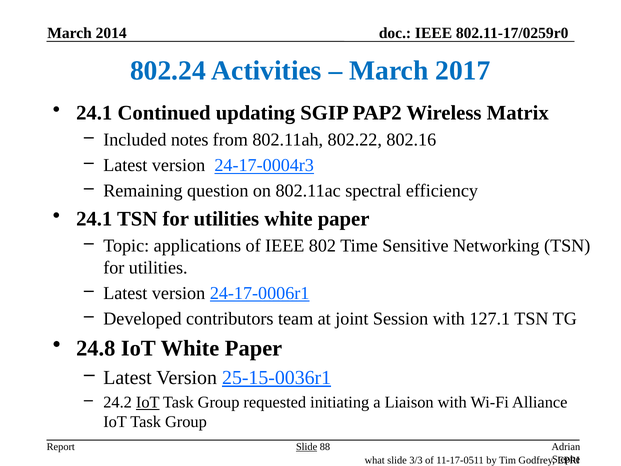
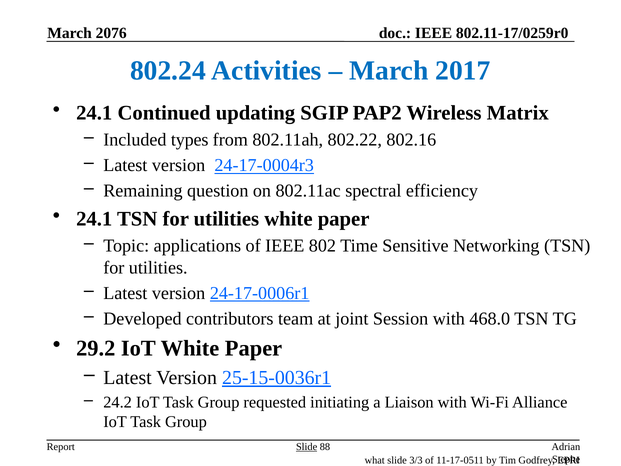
2014: 2014 -> 2076
notes: notes -> types
127.1: 127.1 -> 468.0
24.8: 24.8 -> 29.2
IoT at (148, 402) underline: present -> none
